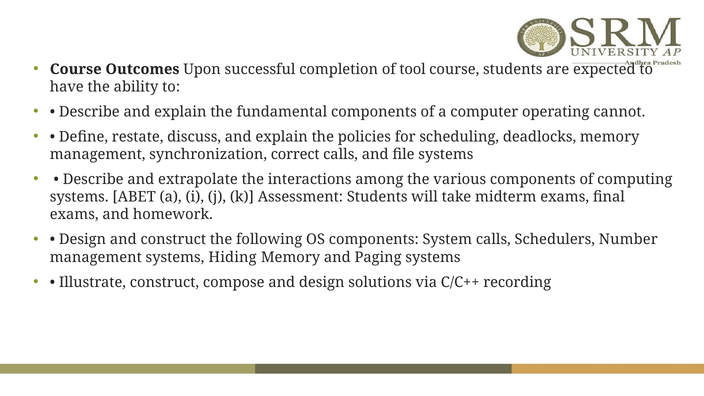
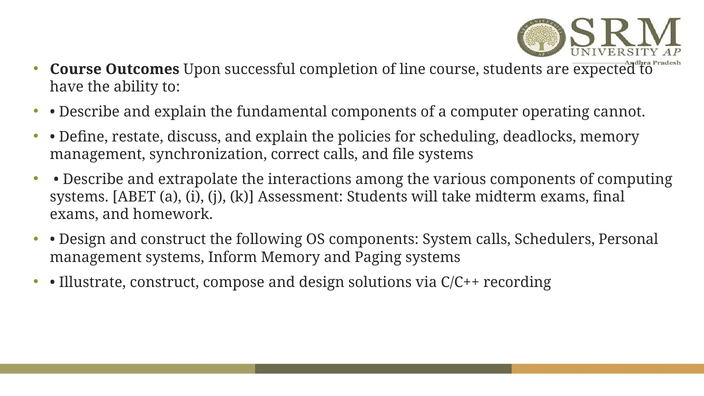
tool: tool -> line
Number: Number -> Personal
Hiding: Hiding -> Inform
